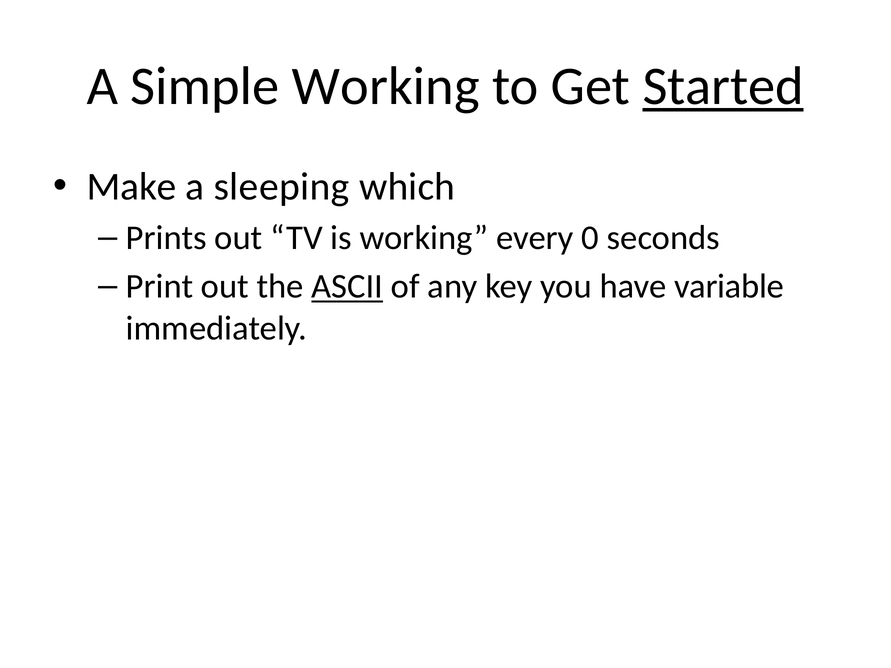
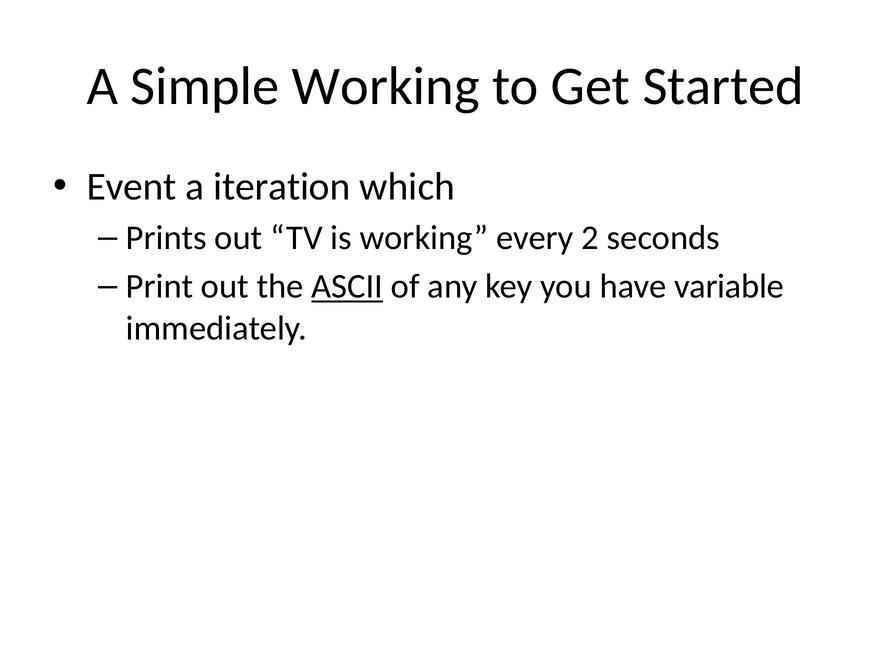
Started underline: present -> none
Make: Make -> Event
sleeping: sleeping -> iteration
0: 0 -> 2
